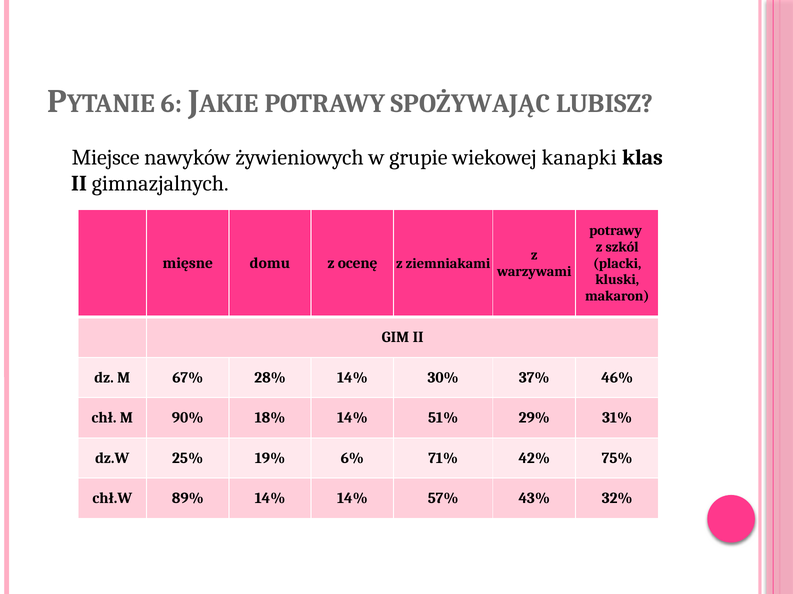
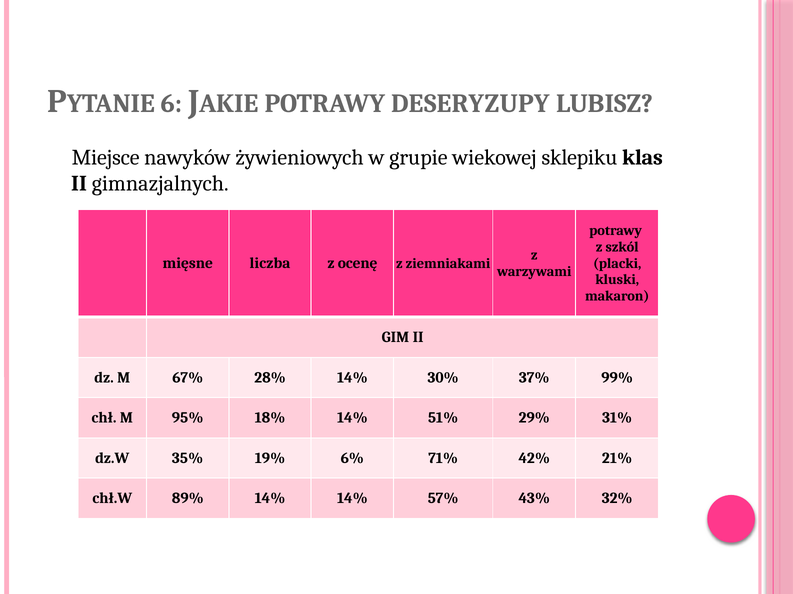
SPOŻYWAJĄC: SPOŻYWAJĄC -> DESERYZUPY
kanapki: kanapki -> sklepiku
domu: domu -> liczba
46%: 46% -> 99%
90%: 90% -> 95%
25%: 25% -> 35%
75%: 75% -> 21%
